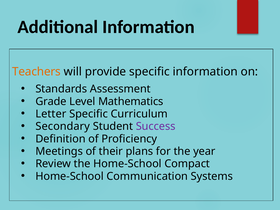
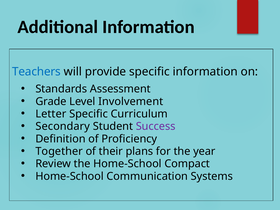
Teachers colour: orange -> blue
Mathematics: Mathematics -> Involvement
Meetings: Meetings -> Together
